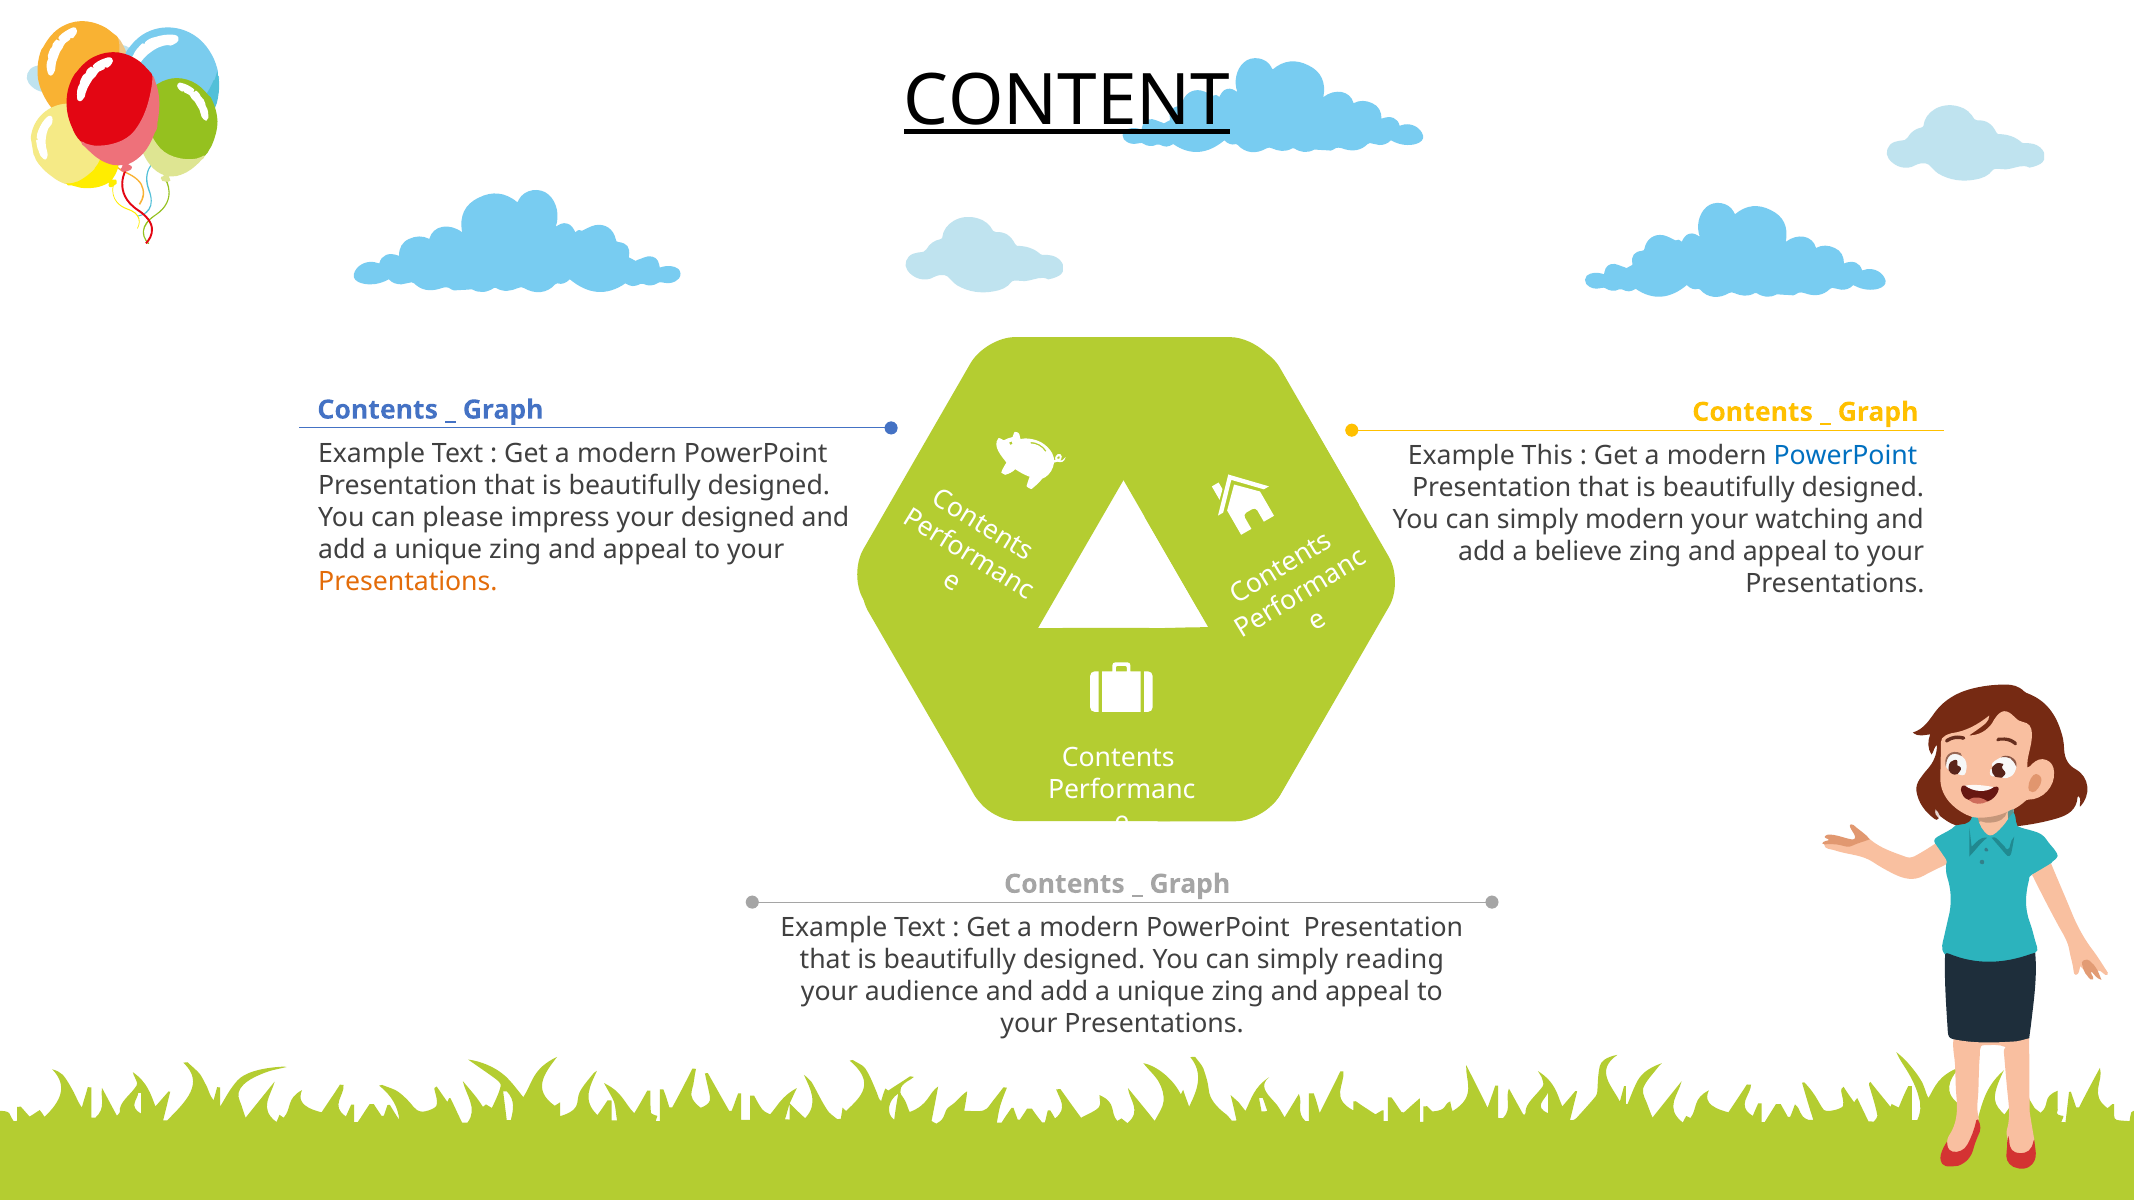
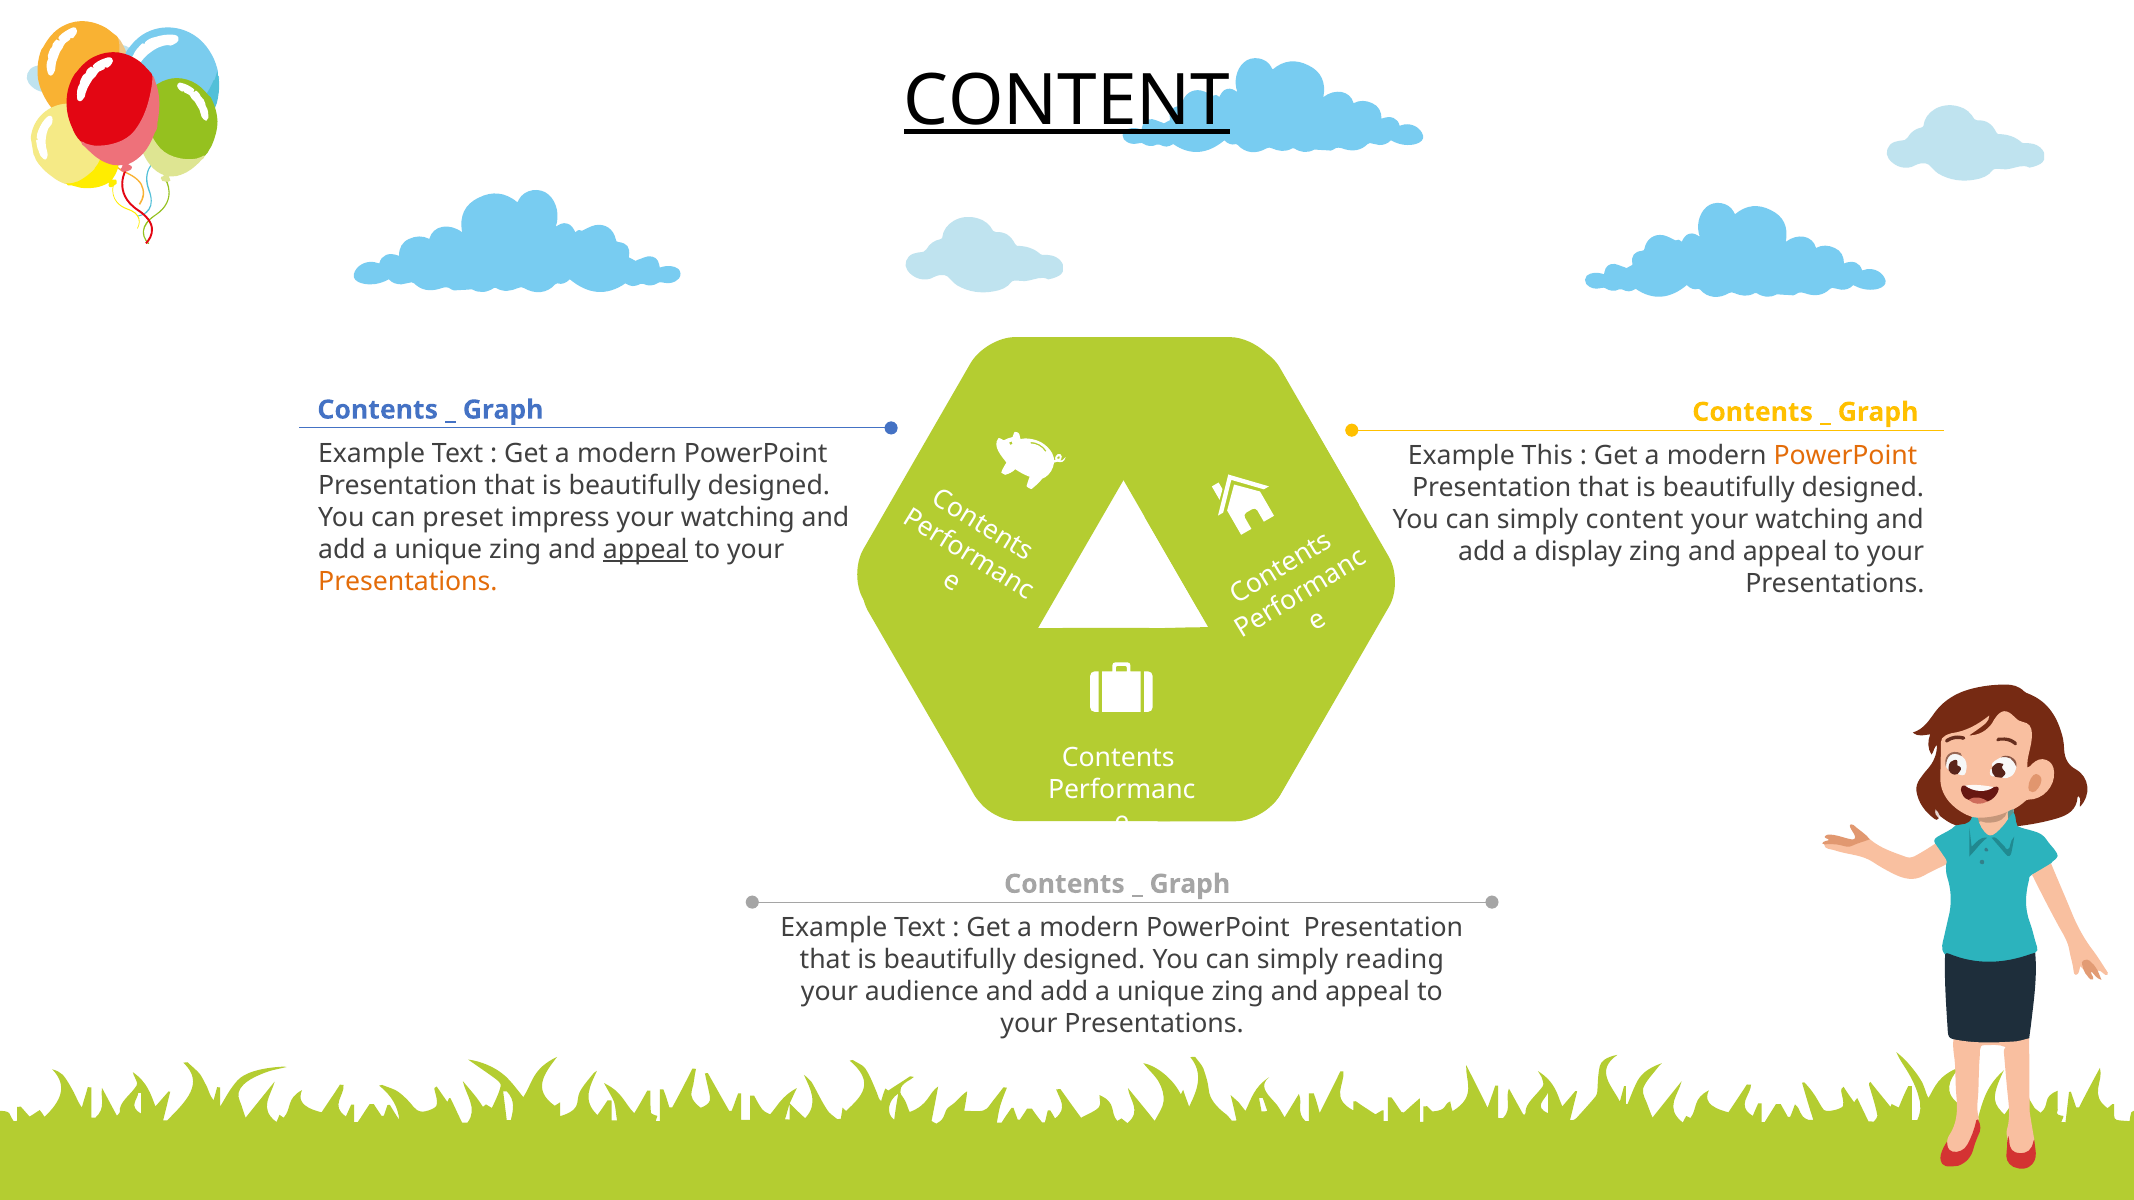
PowerPoint at (1845, 456) colour: blue -> orange
please: please -> preset
impress your designed: designed -> watching
simply modern: modern -> content
appeal at (645, 550) underline: none -> present
believe: believe -> display
